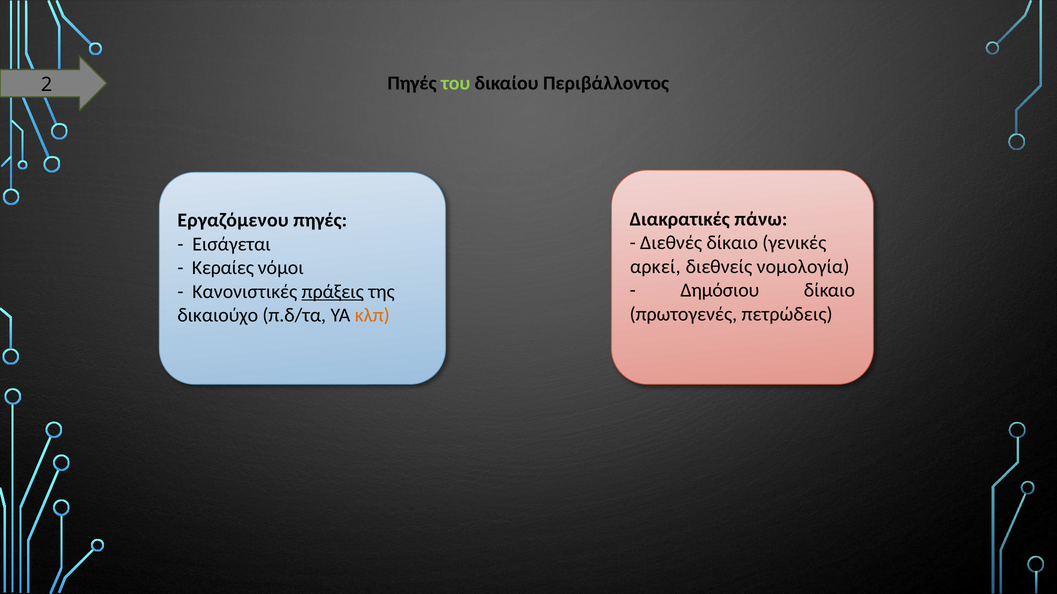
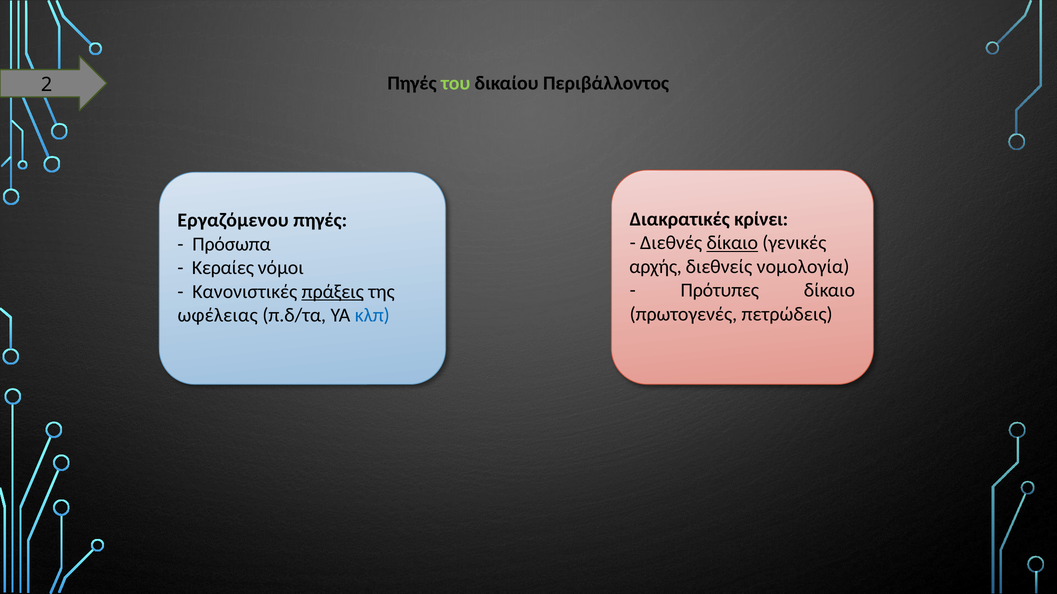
πάνω: πάνω -> κρίνει
δίκαιο at (732, 243) underline: none -> present
Εισάγεται: Εισάγεται -> Πρόσωπα
αρκεί: αρκεί -> αρχής
Δημόσιου: Δημόσιου -> Πρότυπες
δικαιούχο: δικαιούχο -> ωφέλειας
κλπ colour: orange -> blue
